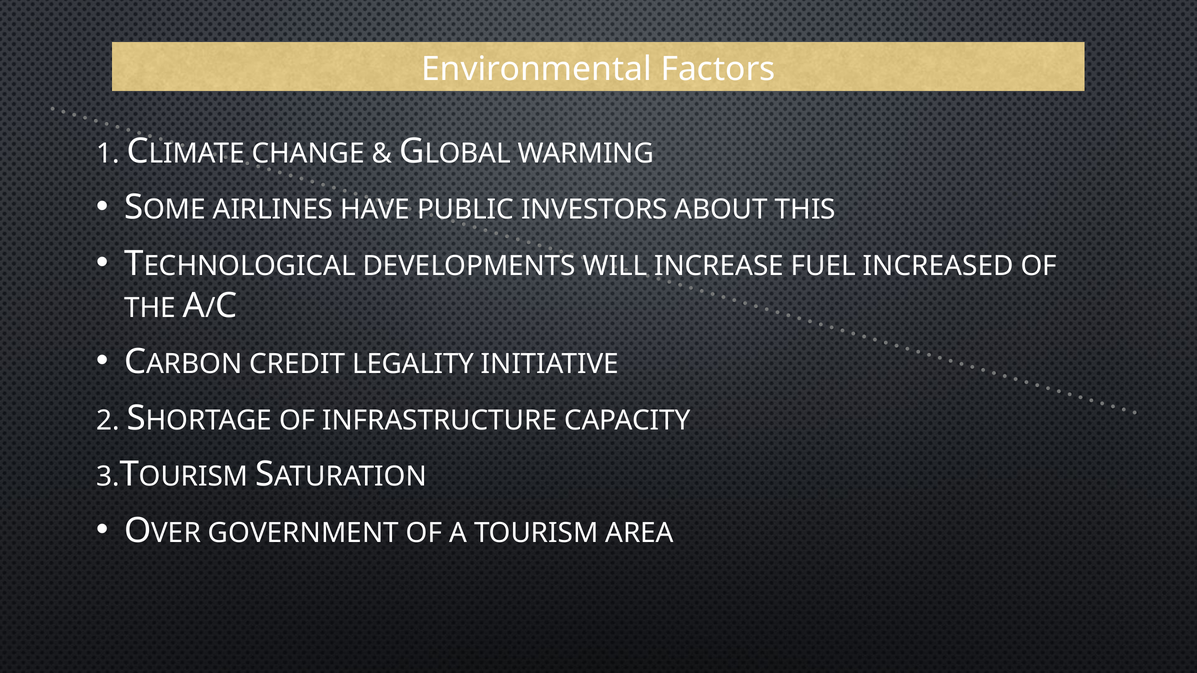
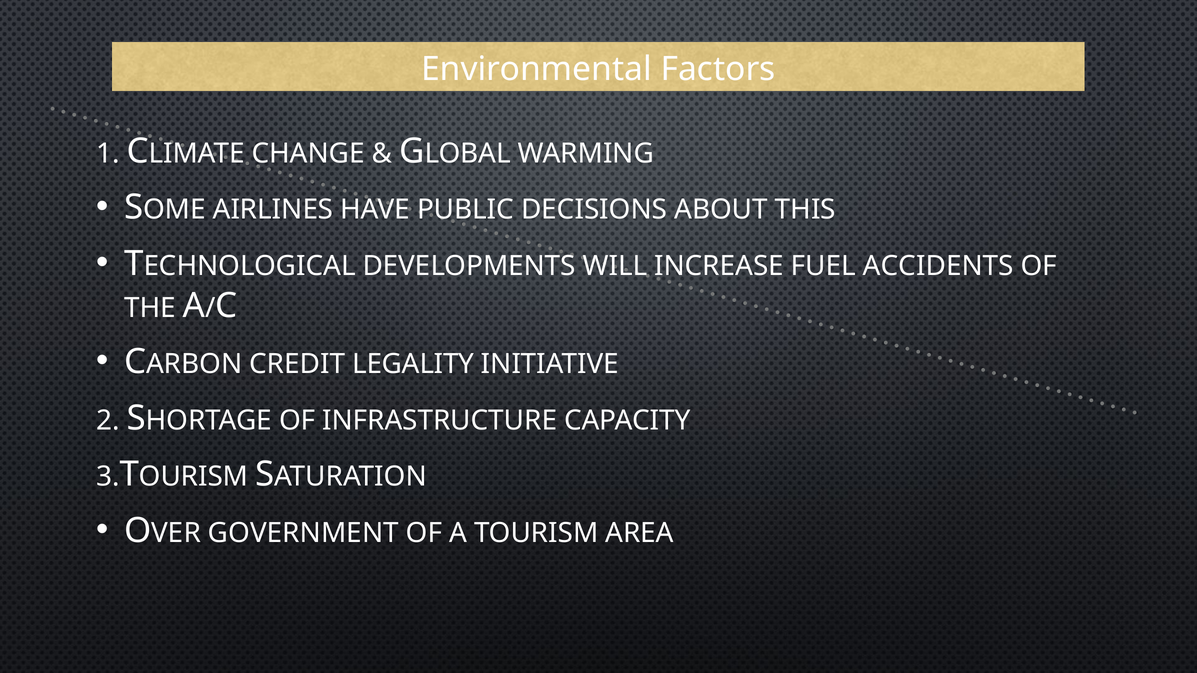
INVESTORS: INVESTORS -> DECISIONS
INCREASED: INCREASED -> ACCIDENTS
